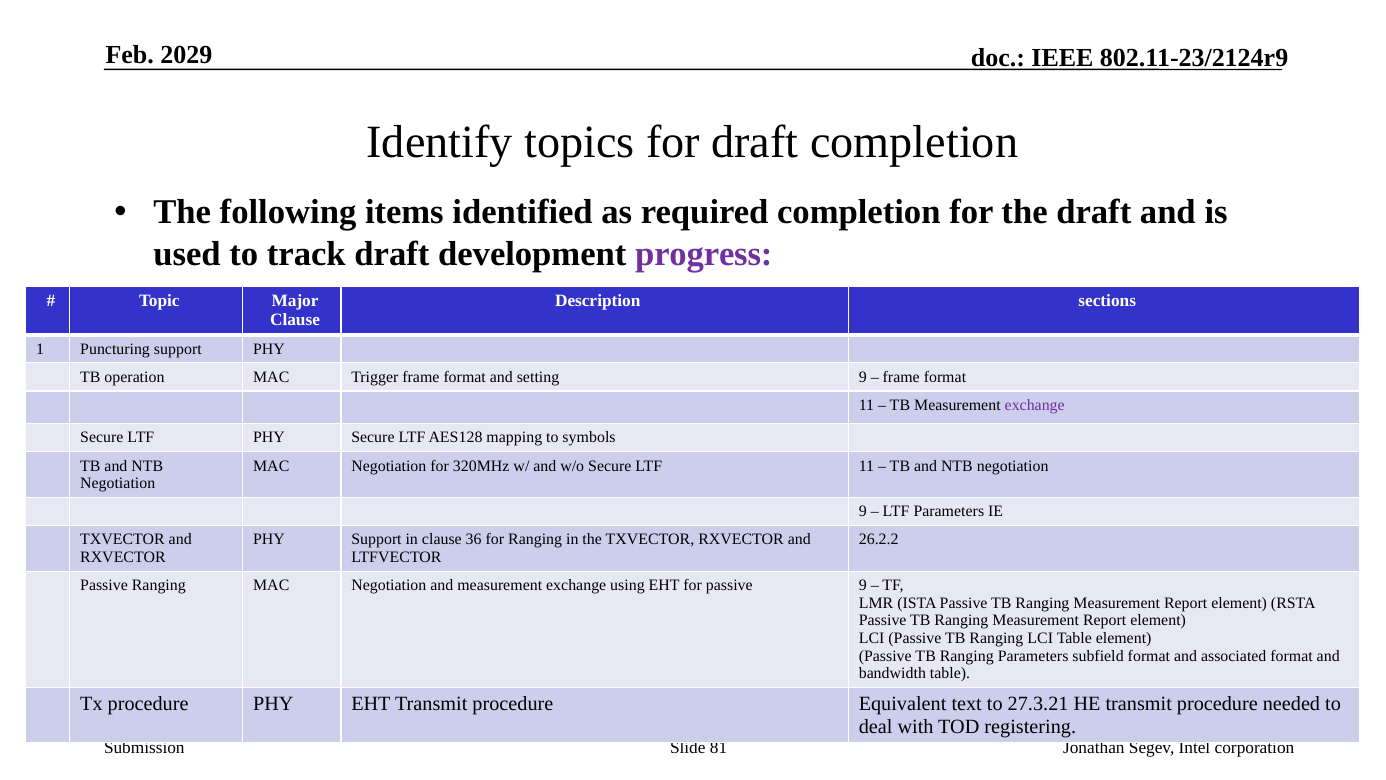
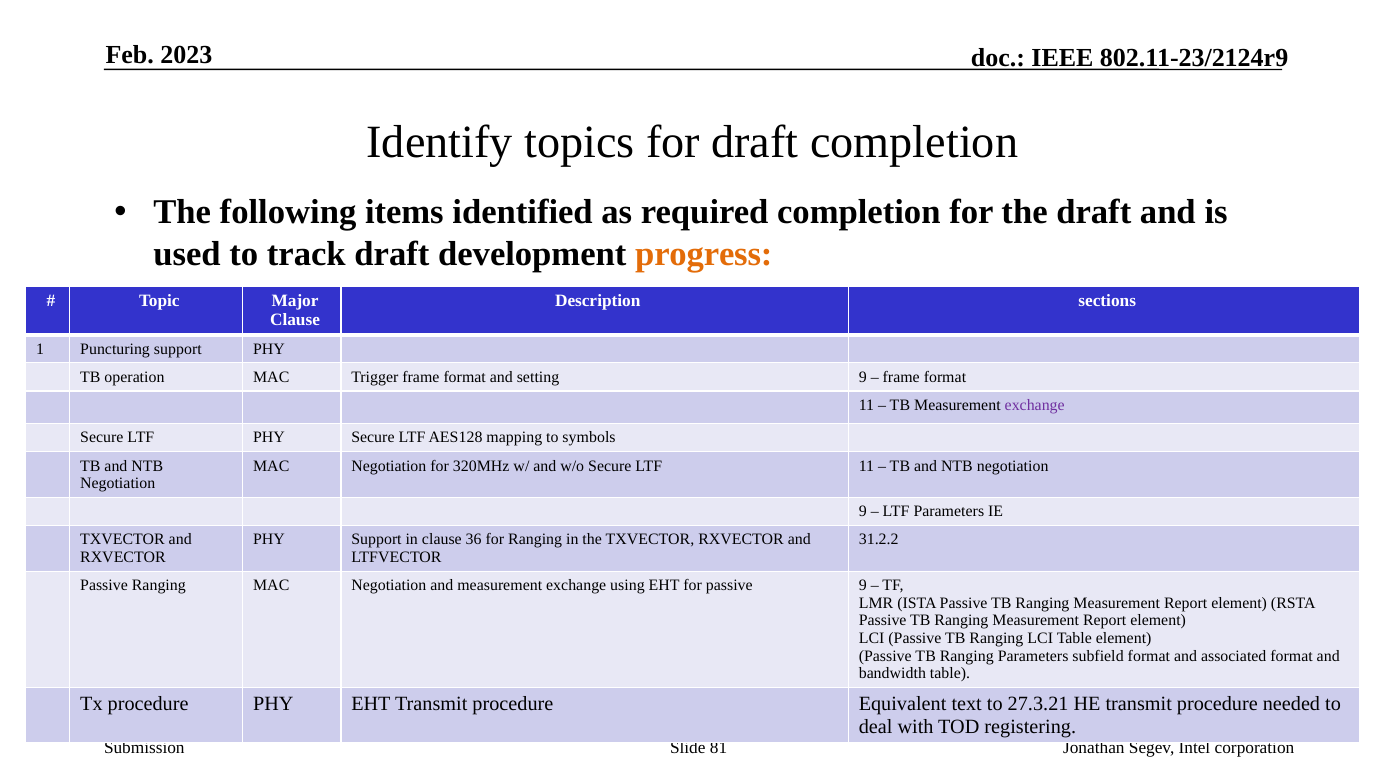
2029: 2029 -> 2023
progress colour: purple -> orange
26.2.2: 26.2.2 -> 31.2.2
